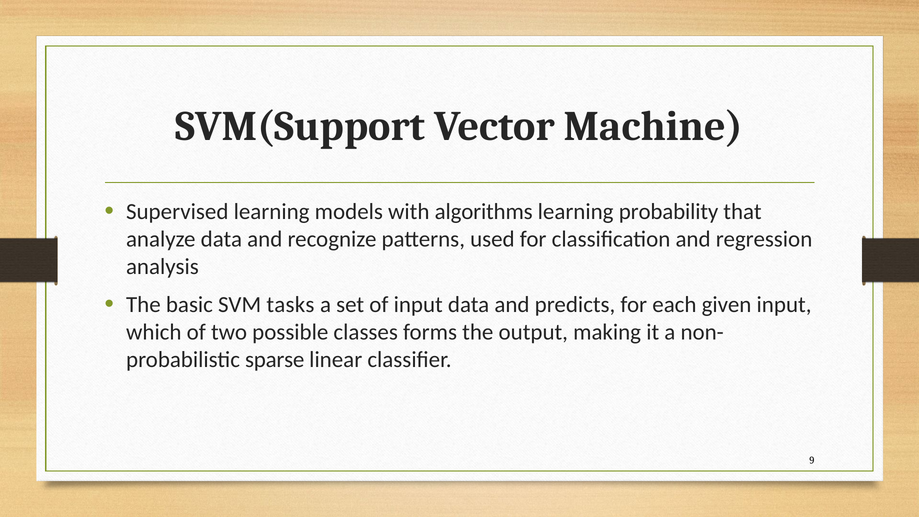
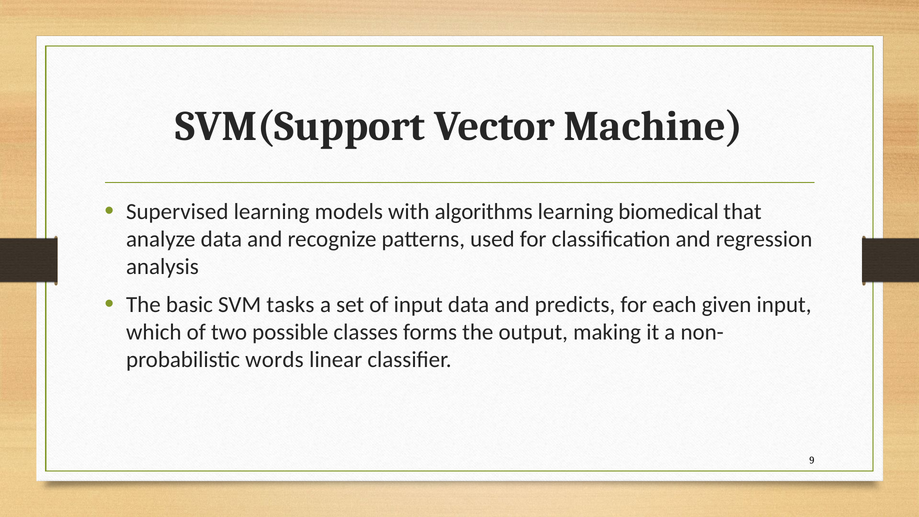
probability: probability -> biomedical
sparse: sparse -> words
